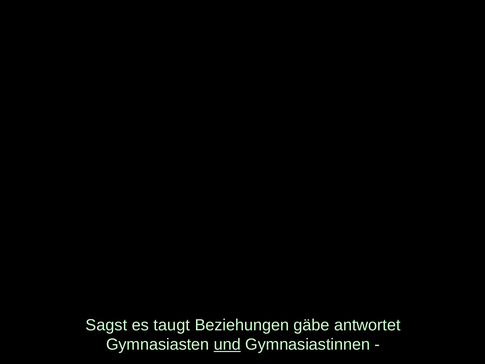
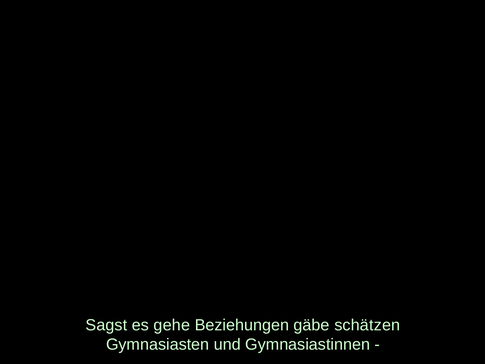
taugt: taugt -> gehe
antwortet: antwortet -> schätzen
und underline: present -> none
